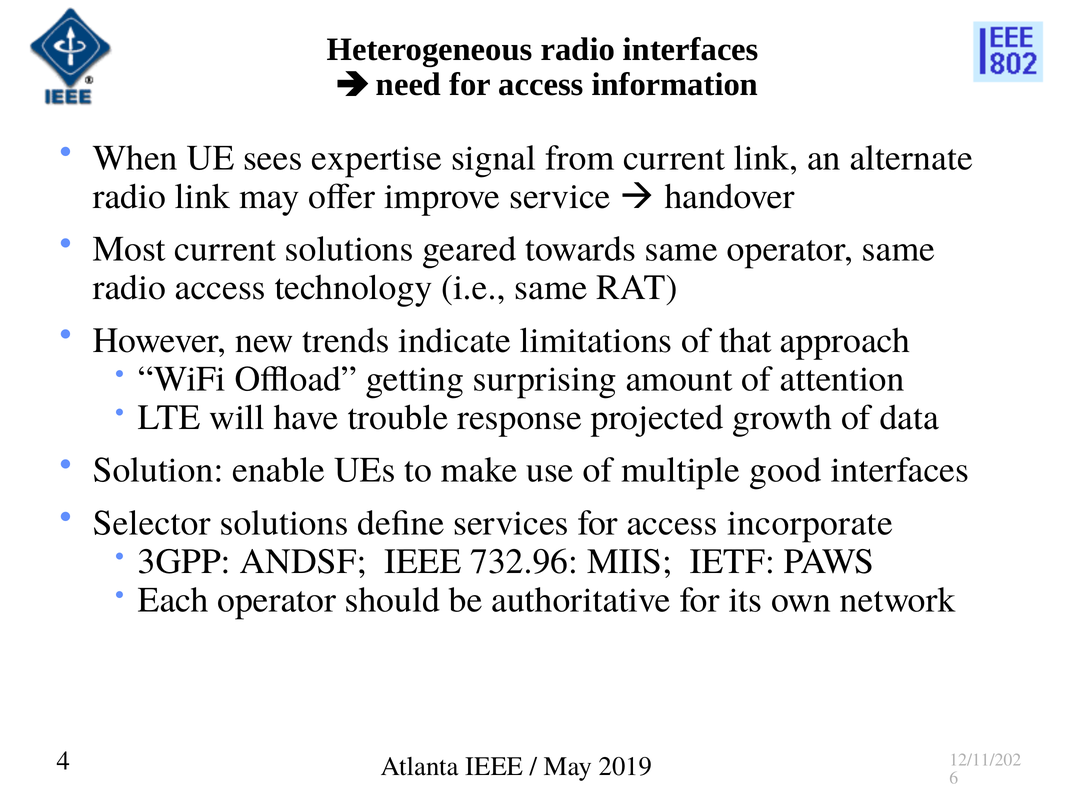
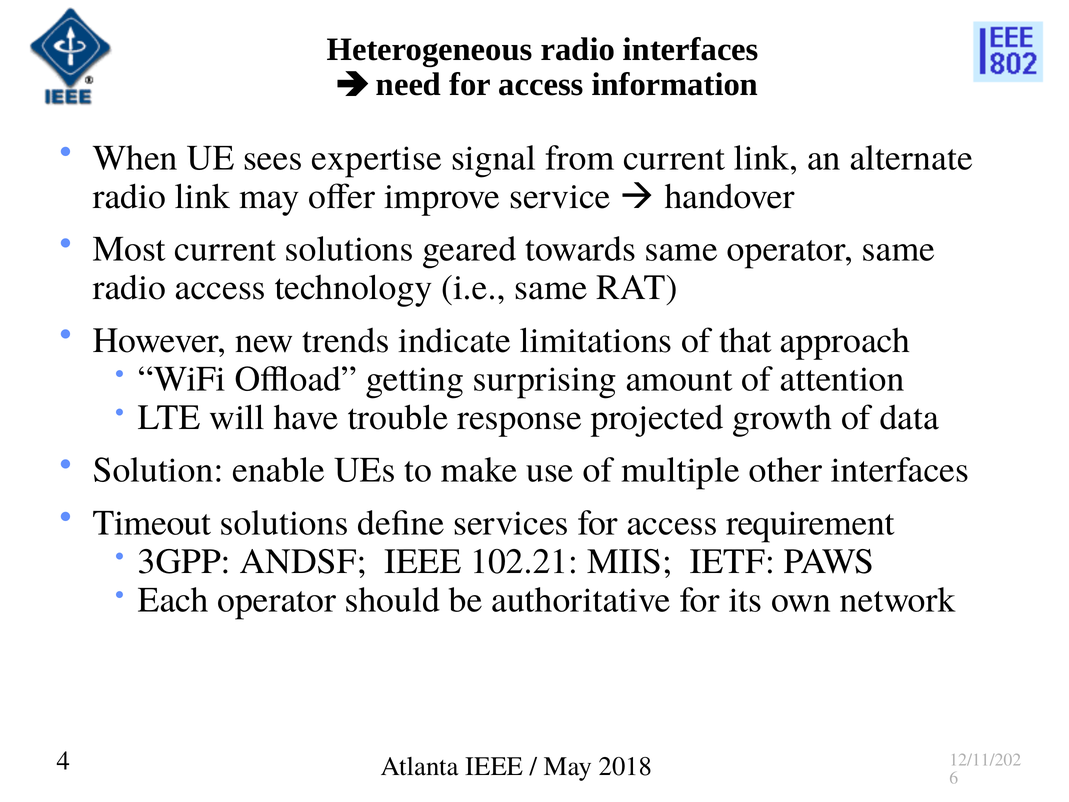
good: good -> other
Selector: Selector -> Timeout
incorporate: incorporate -> requirement
732.96: 732.96 -> 102.21
2019: 2019 -> 2018
